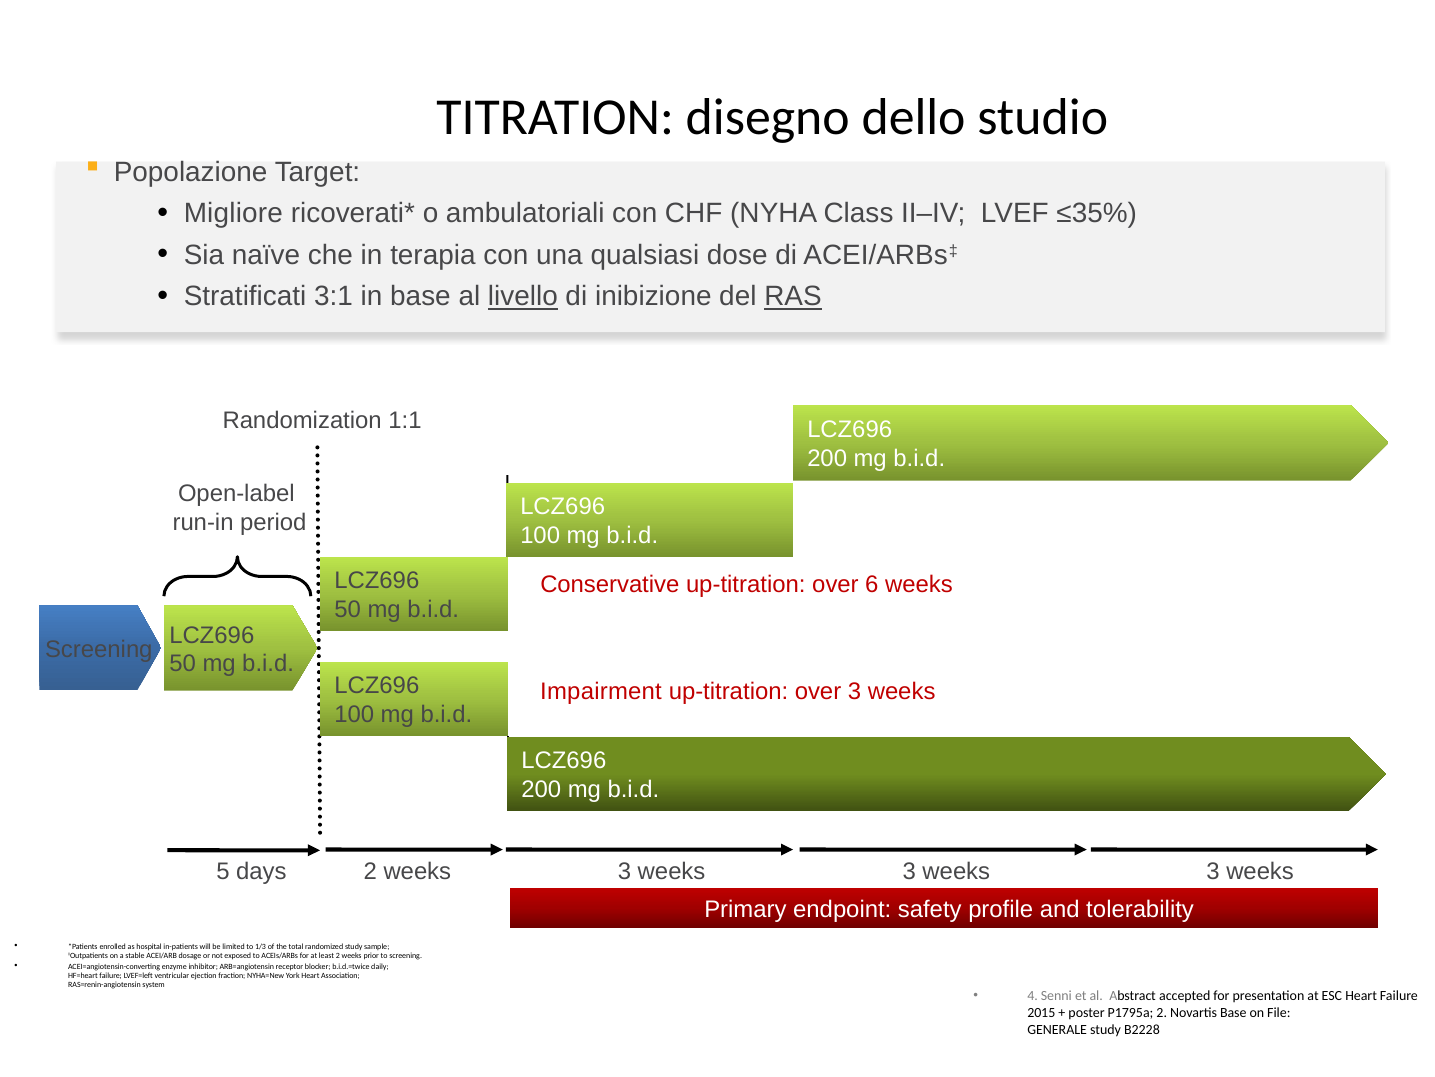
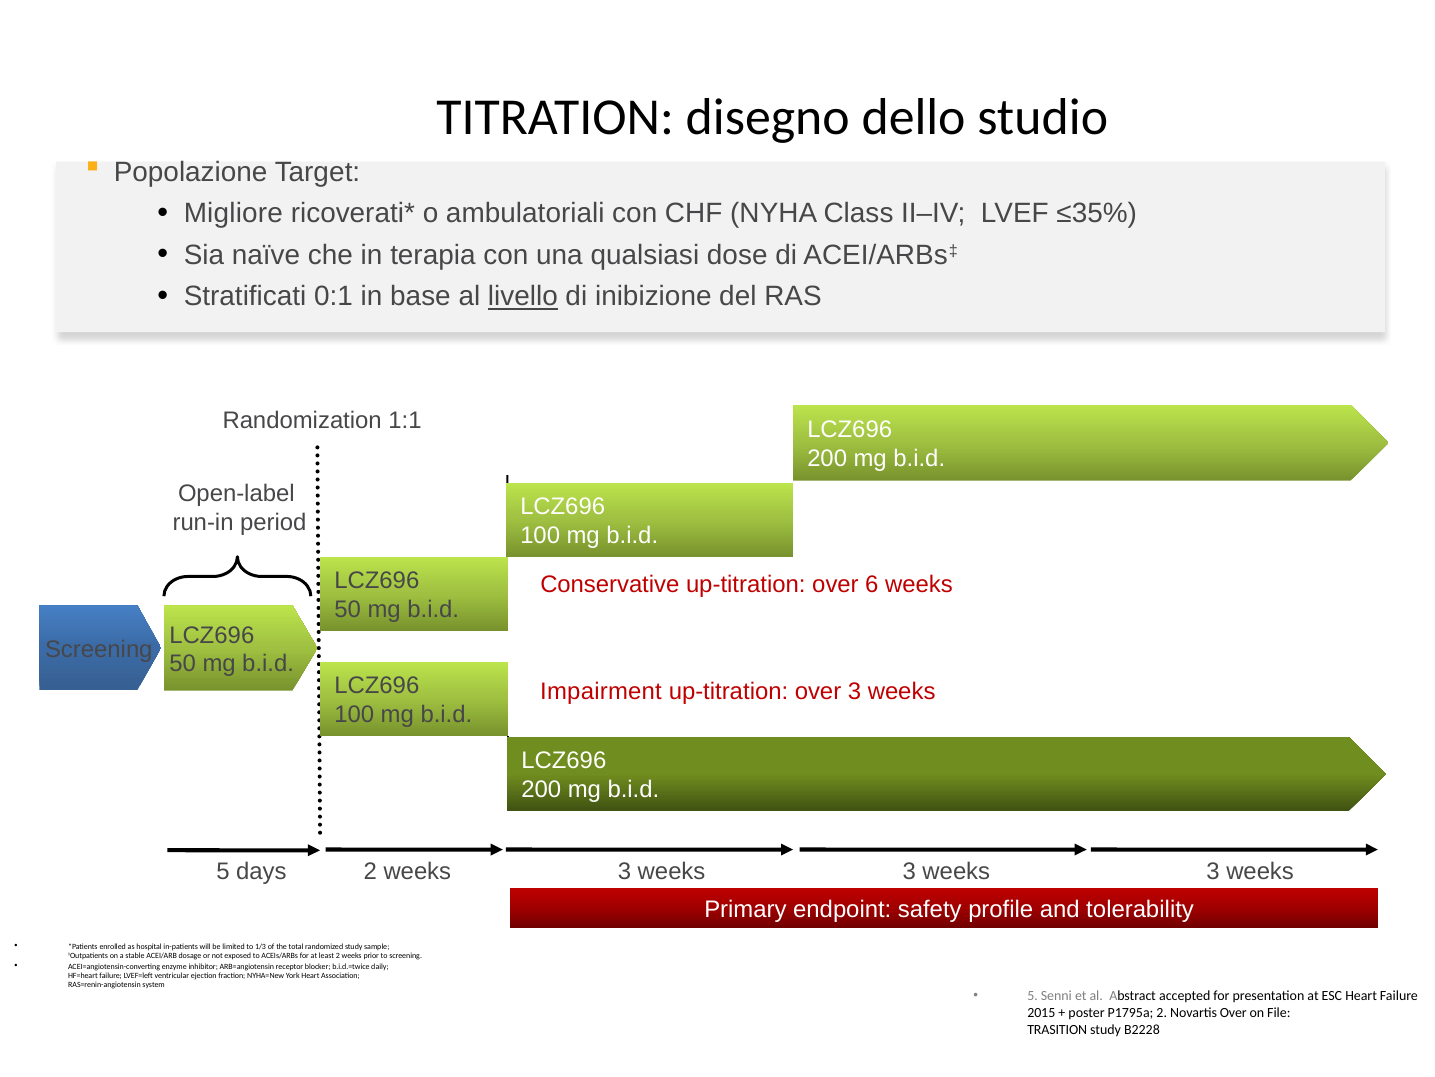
3:1: 3:1 -> 0:1
RAS underline: present -> none
4 at (1033, 995): 4 -> 5
Novartis Base: Base -> Over
GENERALE: GENERALE -> TRASITION
